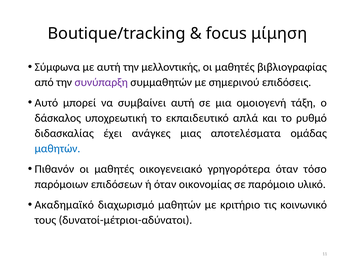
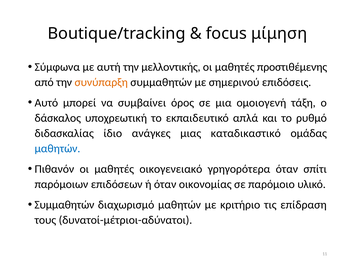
βιβλιογραφίας: βιβλιογραφίας -> προστιθέμενης
συνύπαρξη colour: purple -> orange
συμβαίνει αυτή: αυτή -> όρος
έχει: έχει -> ίδιο
αποτελέσματα: αποτελέσματα -> καταδικαστικό
τόσο: τόσο -> σπίτι
Ακαδημαϊκό at (64, 205): Ακαδημαϊκό -> Συμμαθητών
κοινωνικό: κοινωνικό -> επίδραση
